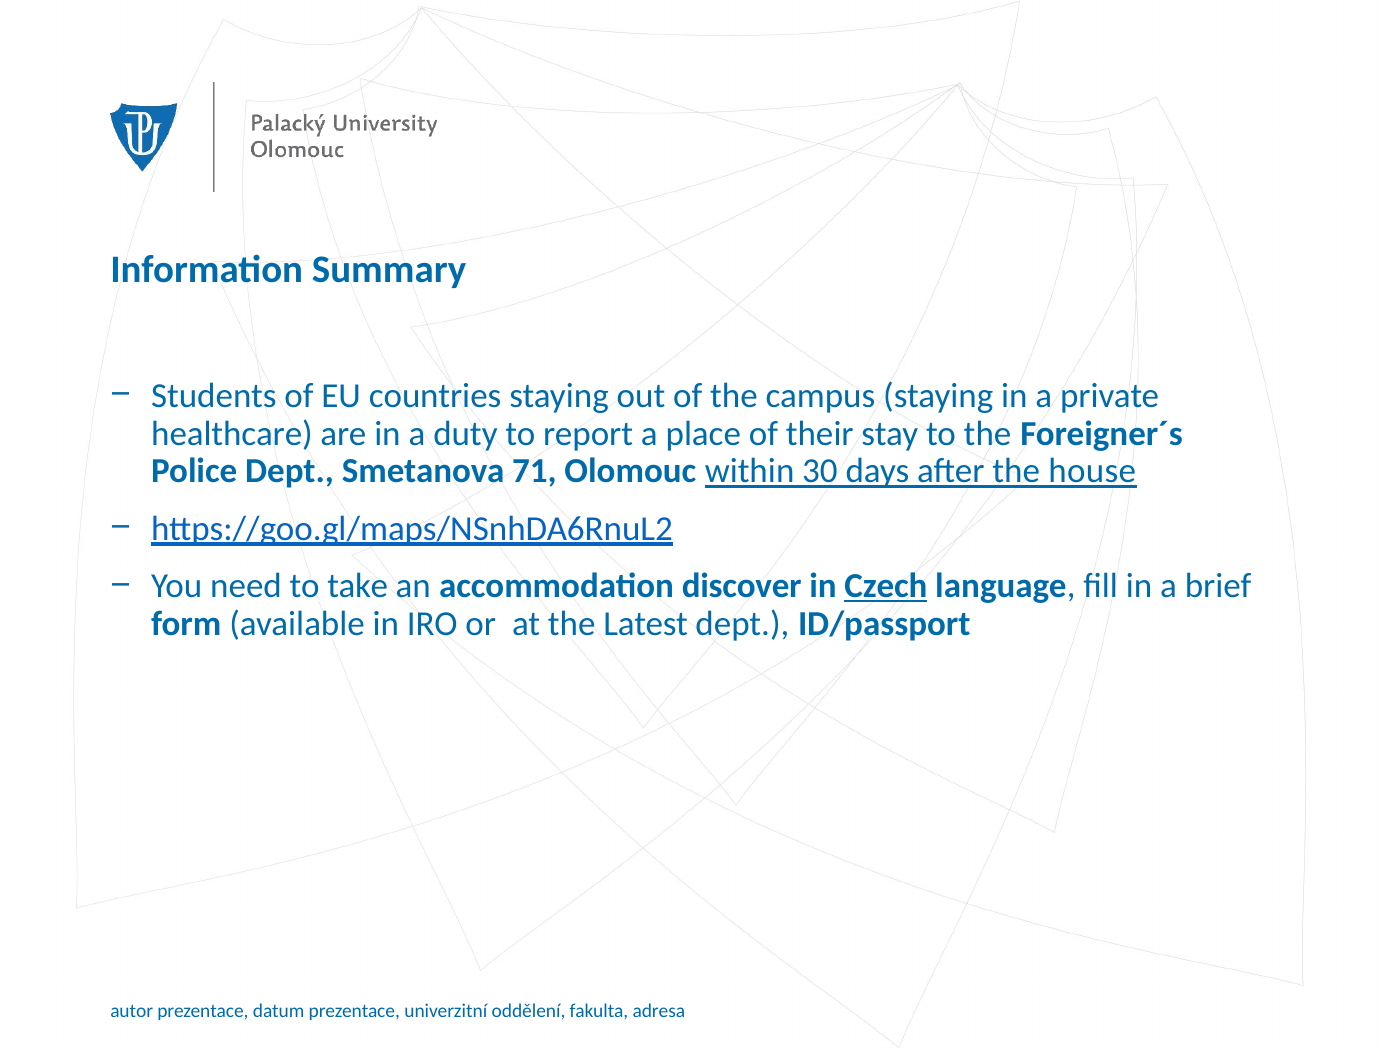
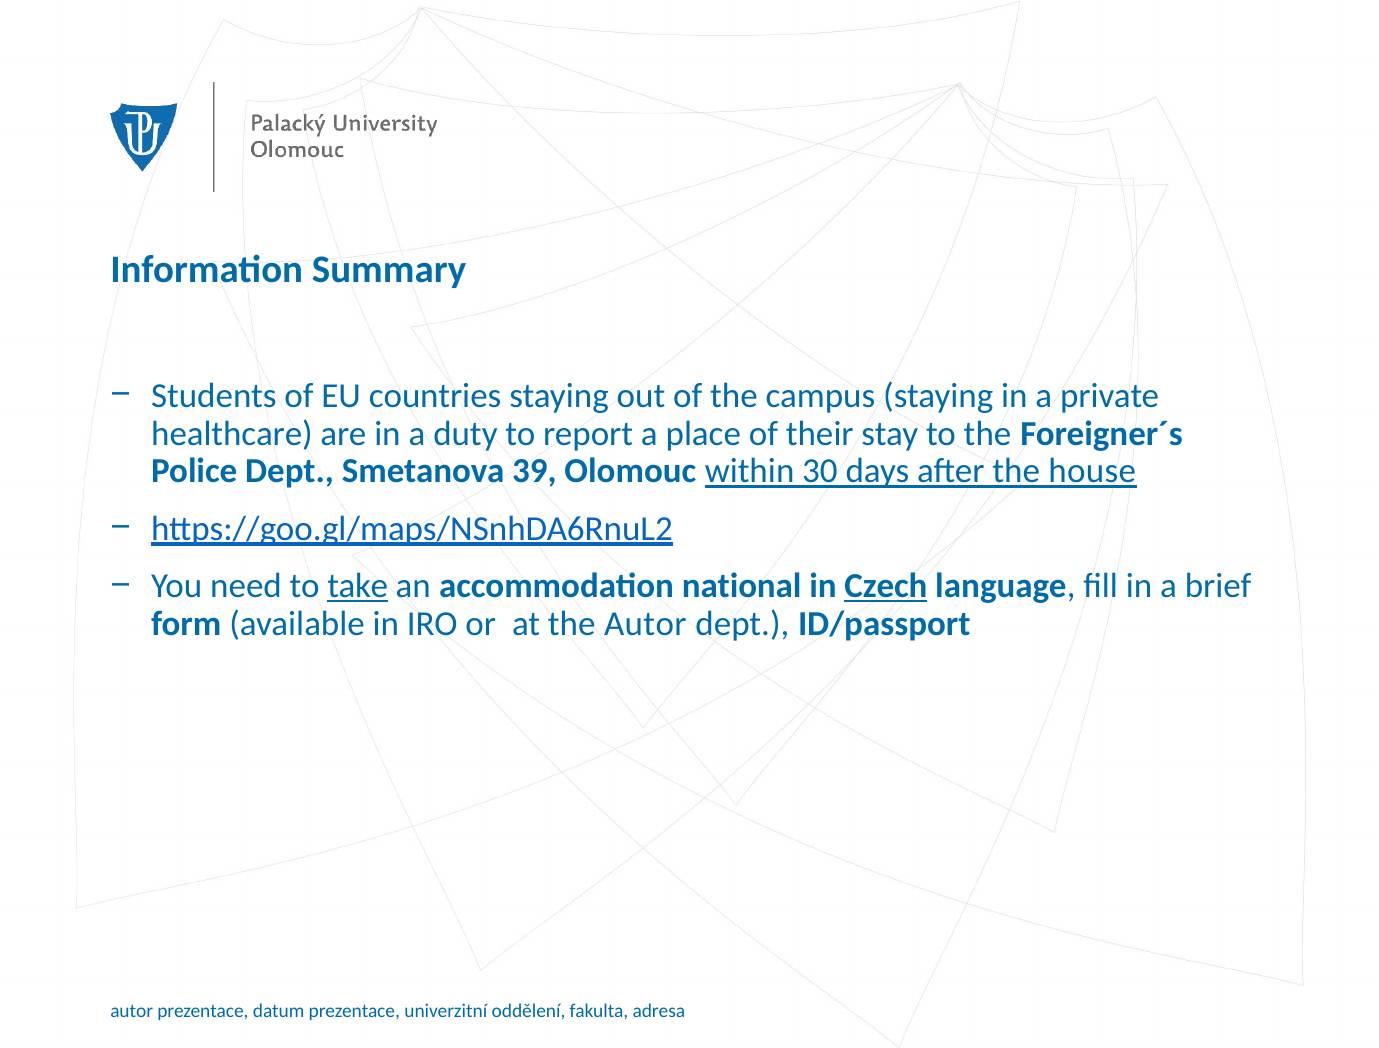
71: 71 -> 39
take underline: none -> present
discover: discover -> national
the Latest: Latest -> Autor
